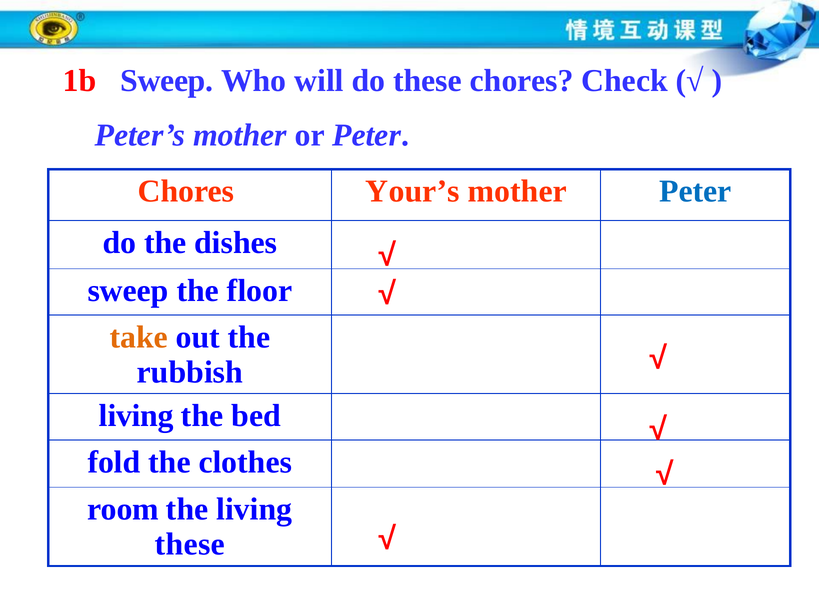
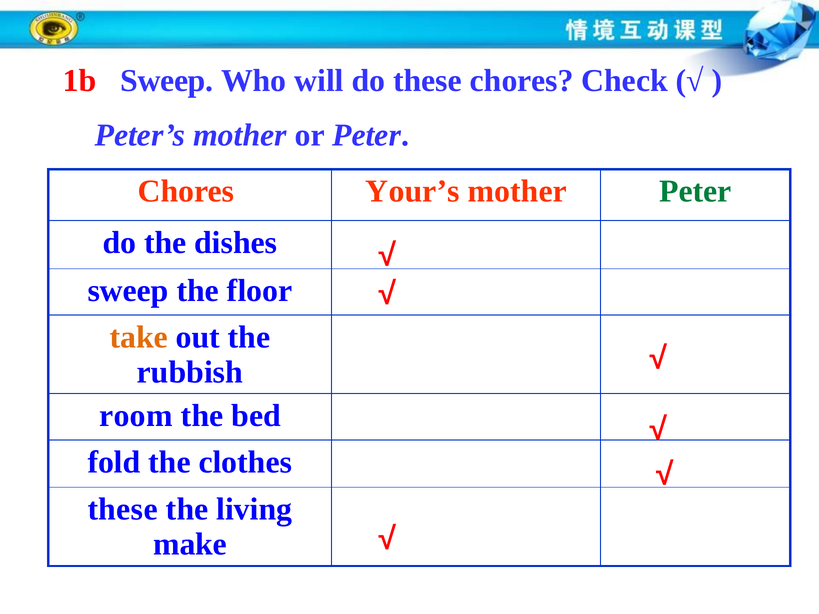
Peter at (695, 191) colour: blue -> green
living at (136, 416): living -> room
room at (123, 509): room -> these
these at (190, 545): these -> make
